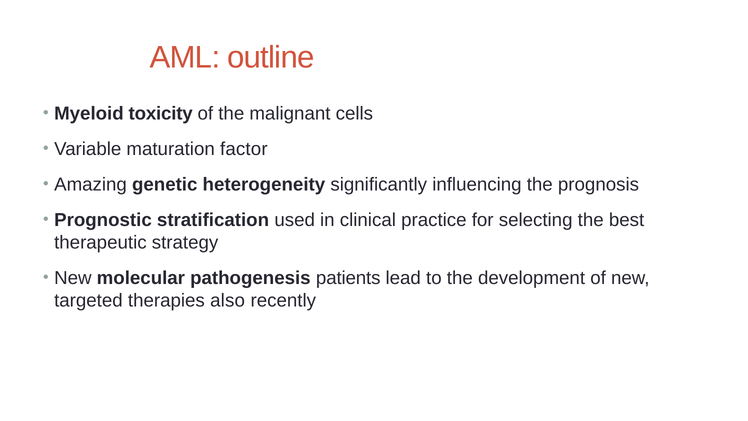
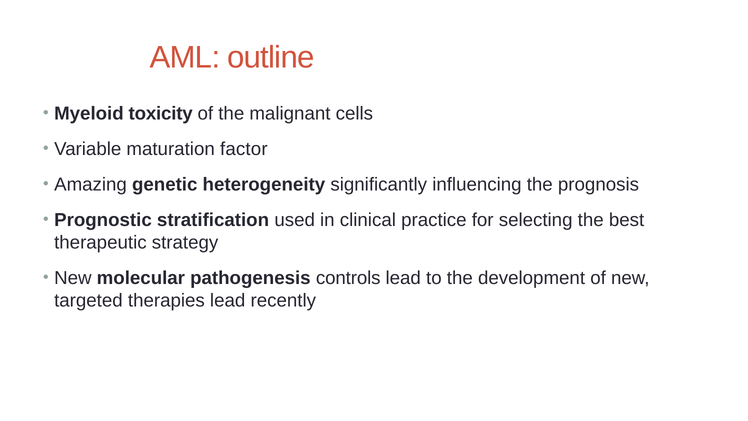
patients: patients -> controls
therapies also: also -> lead
